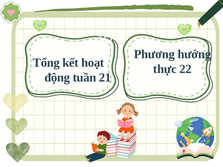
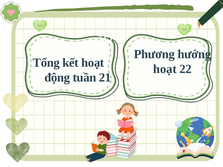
thực at (165, 69): thực -> hoạt
